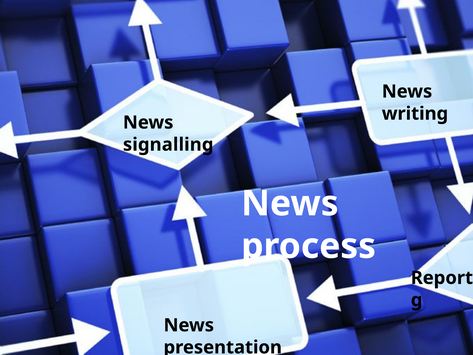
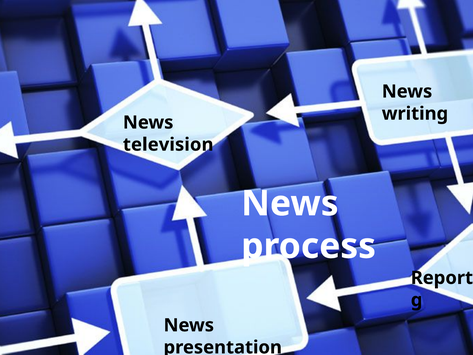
signalling: signalling -> television
